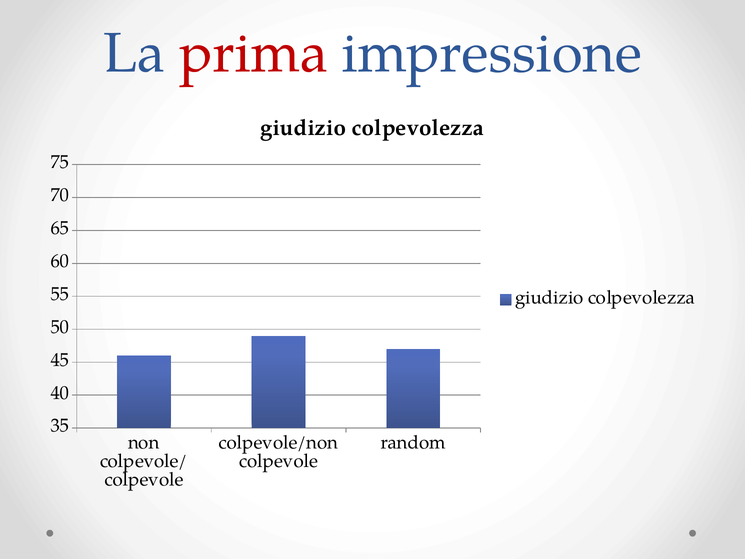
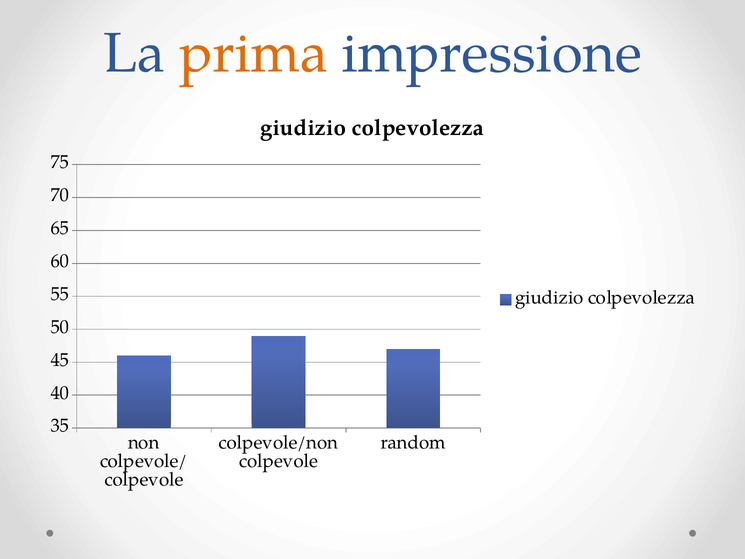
prima colour: red -> orange
